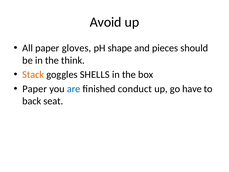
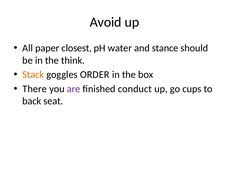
gloves: gloves -> closest
shape: shape -> water
pieces: pieces -> stance
SHELLS: SHELLS -> ORDER
Paper at (35, 89): Paper -> There
are colour: blue -> purple
have: have -> cups
